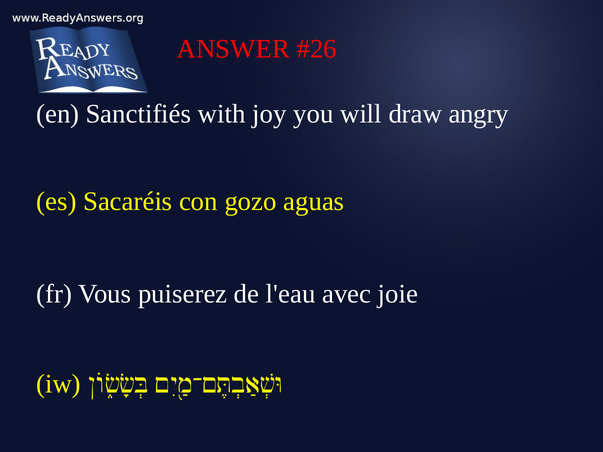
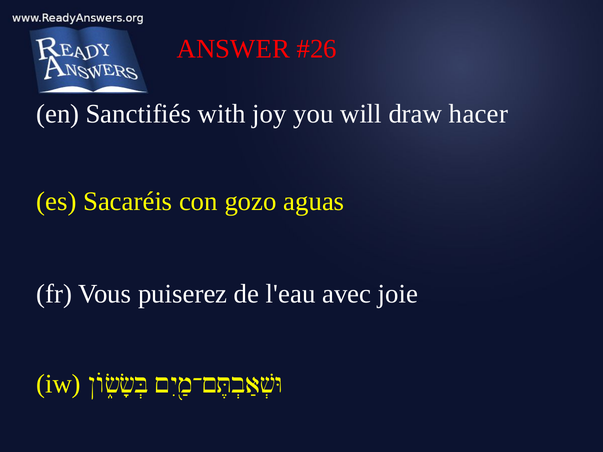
angry: angry -> hacer
